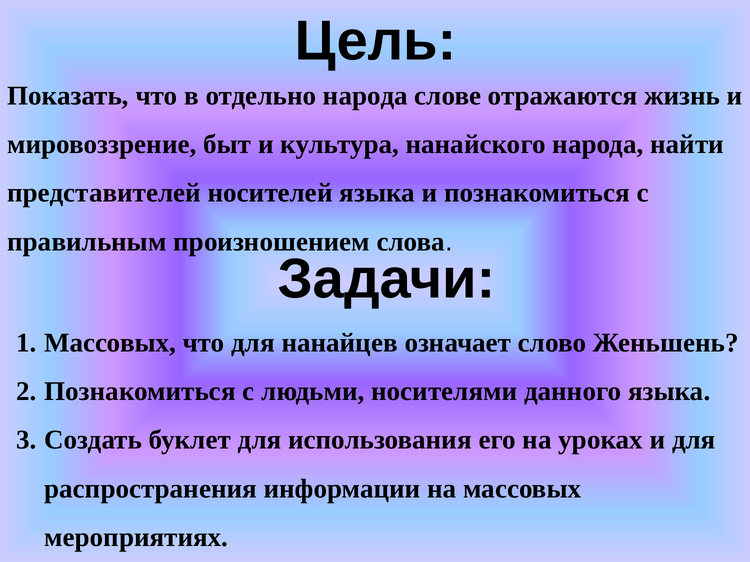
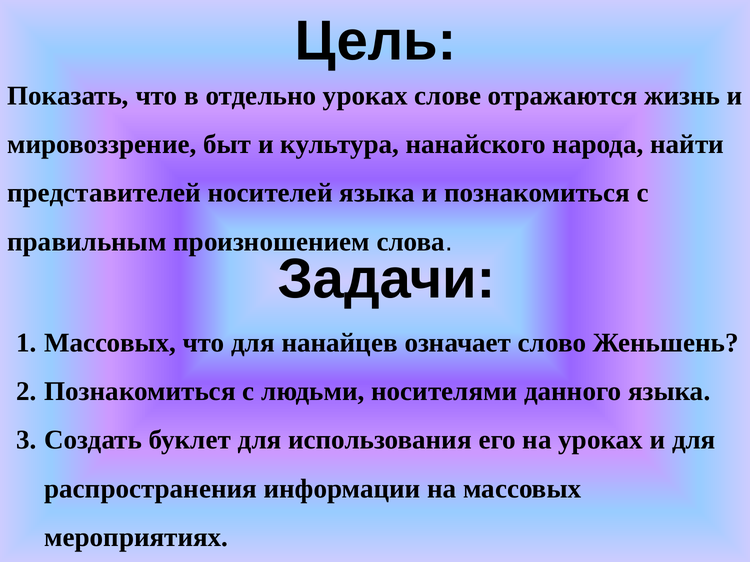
отдельно народа: народа -> уроках
